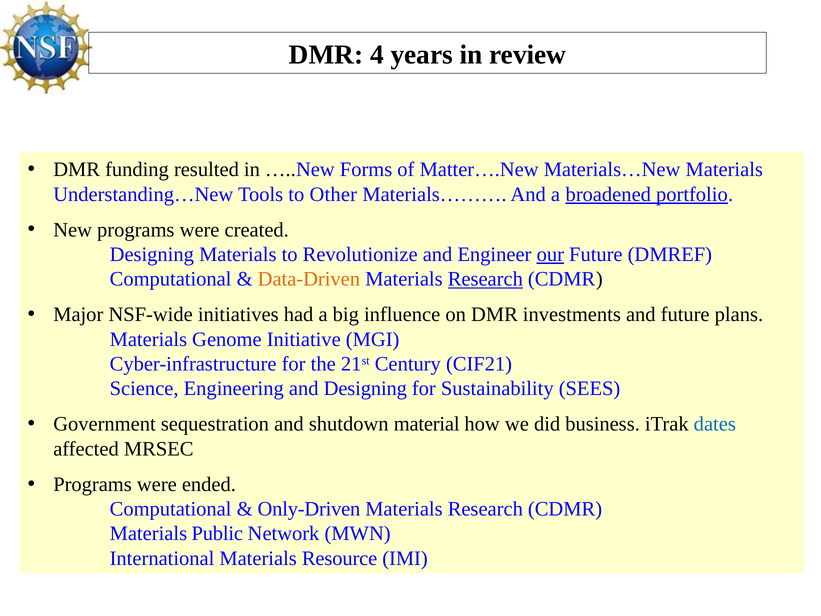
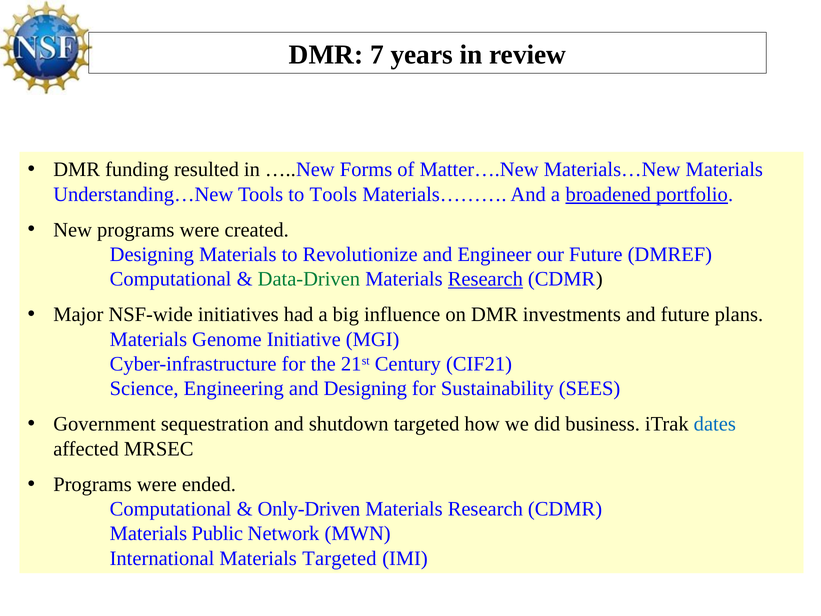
4: 4 -> 7
to Other: Other -> Tools
our underline: present -> none
Data-Driven colour: orange -> green
shutdown material: material -> targeted
Materials Resource: Resource -> Targeted
